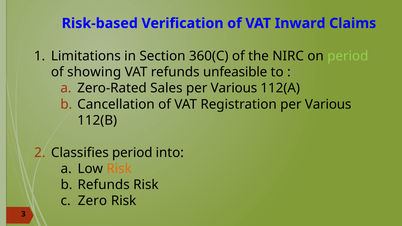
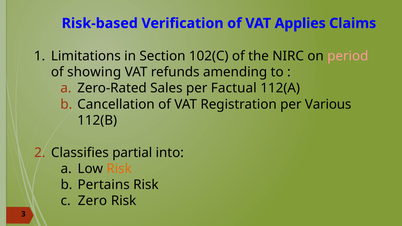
Inward: Inward -> Applies
360(C: 360(C -> 102(C
period at (348, 56) colour: light green -> pink
unfeasible: unfeasible -> amending
Sales per Various: Various -> Factual
Classifies period: period -> partial
Refunds at (104, 185): Refunds -> Pertains
